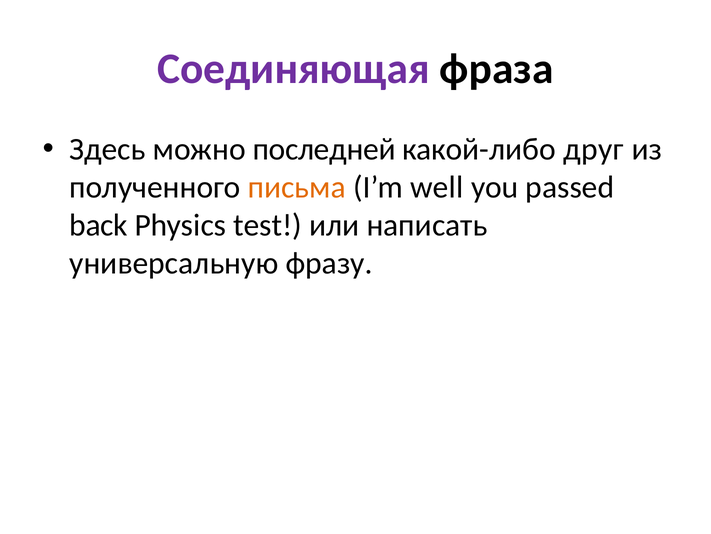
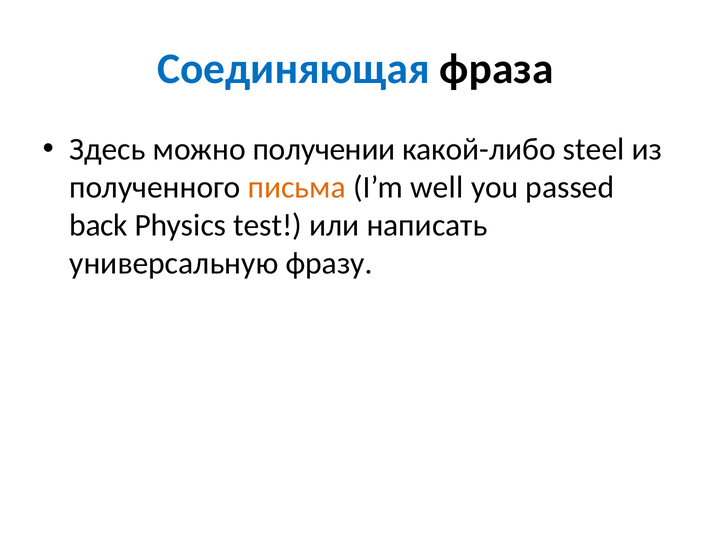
Соединяющая colour: purple -> blue
последней: последней -> получении
друг: друг -> steel
